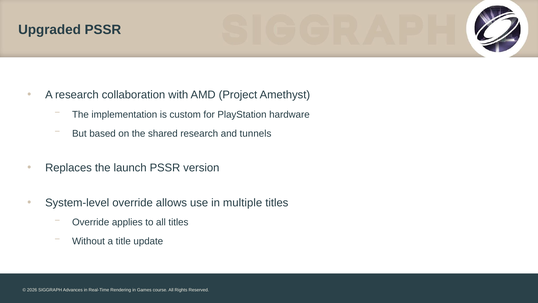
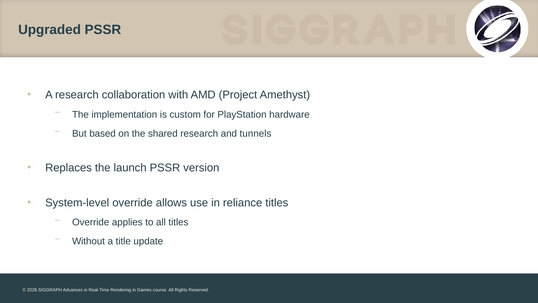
multiple: multiple -> reliance
